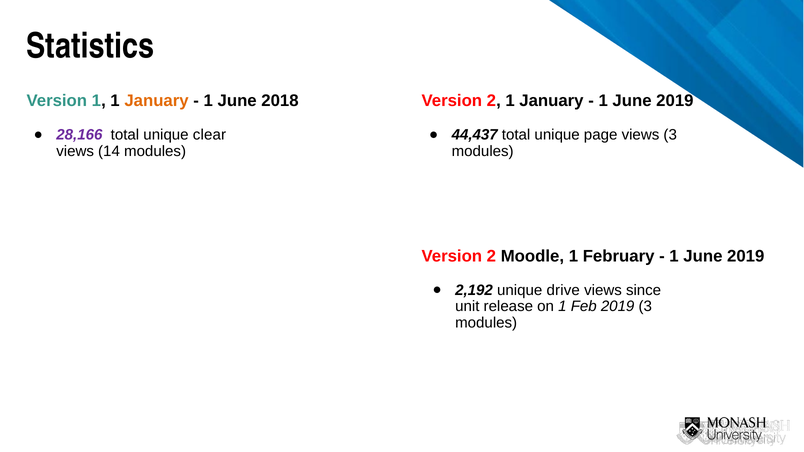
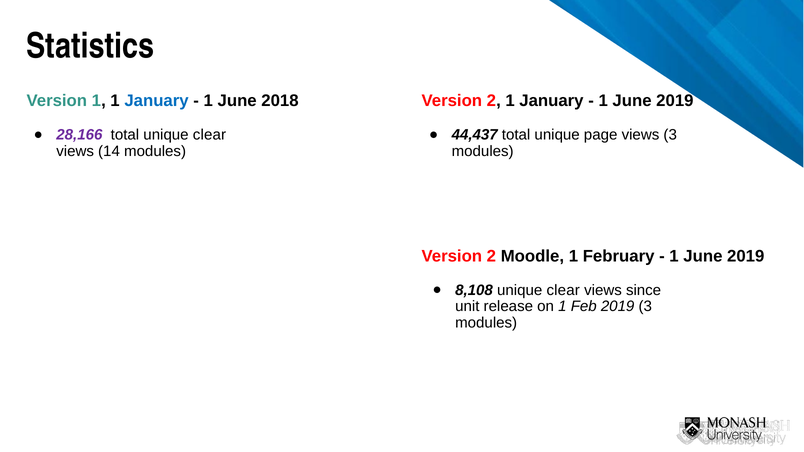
January at (157, 101) colour: orange -> blue
2,192: 2,192 -> 8,108
drive at (563, 290): drive -> clear
